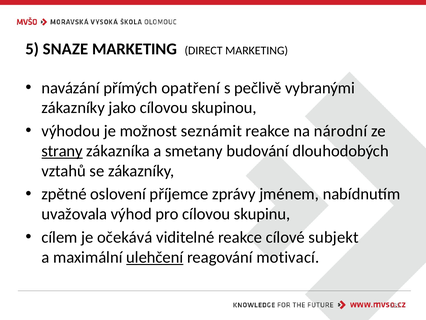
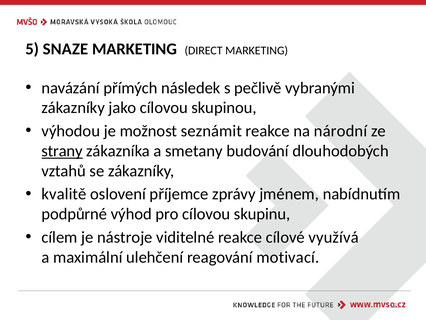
opatření: opatření -> následek
zpětné: zpětné -> kvalitě
uvažovala: uvažovala -> podpůrné
očekává: očekává -> nástroje
subjekt: subjekt -> využívá
ulehčení underline: present -> none
